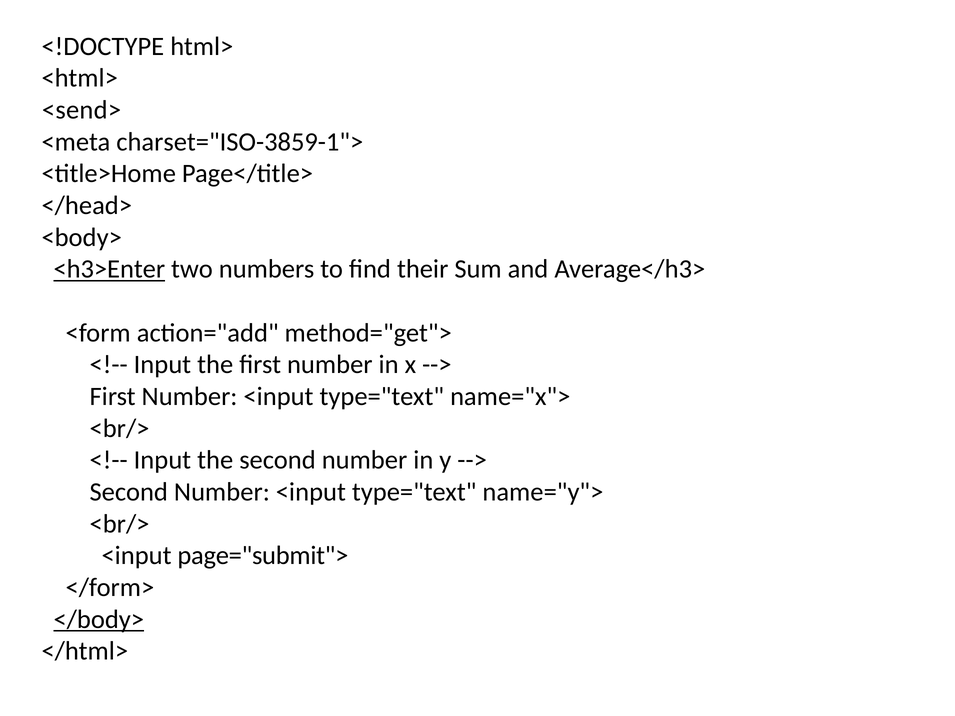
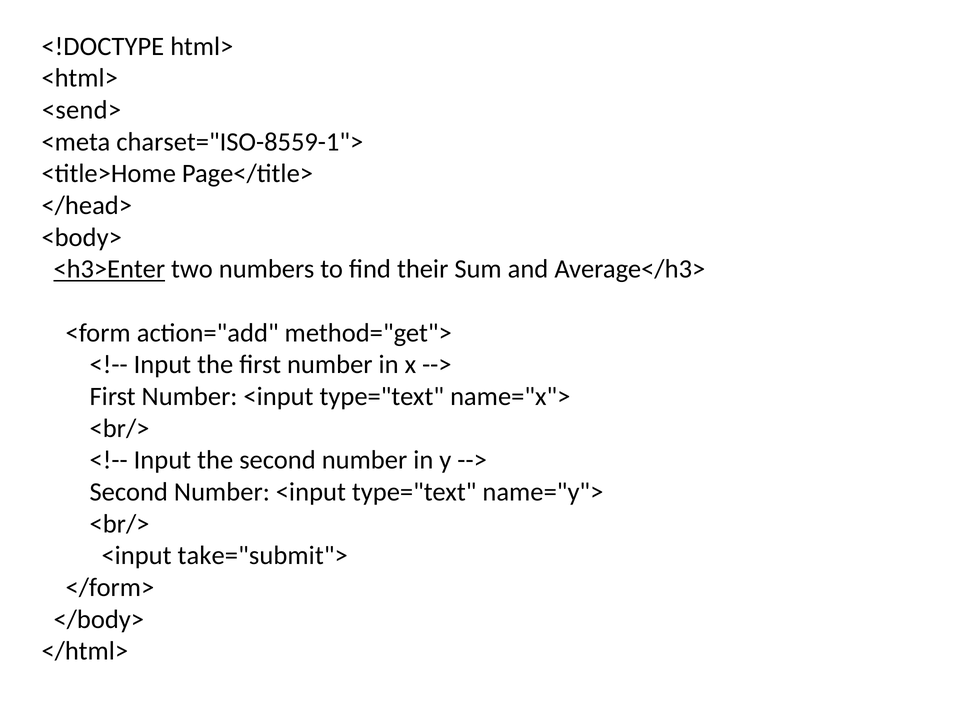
charset="ISO-3859-1">: charset="ISO-3859-1"> -> charset="ISO-8559-1">
page="submit">: page="submit"> -> take="submit">
</body> underline: present -> none
